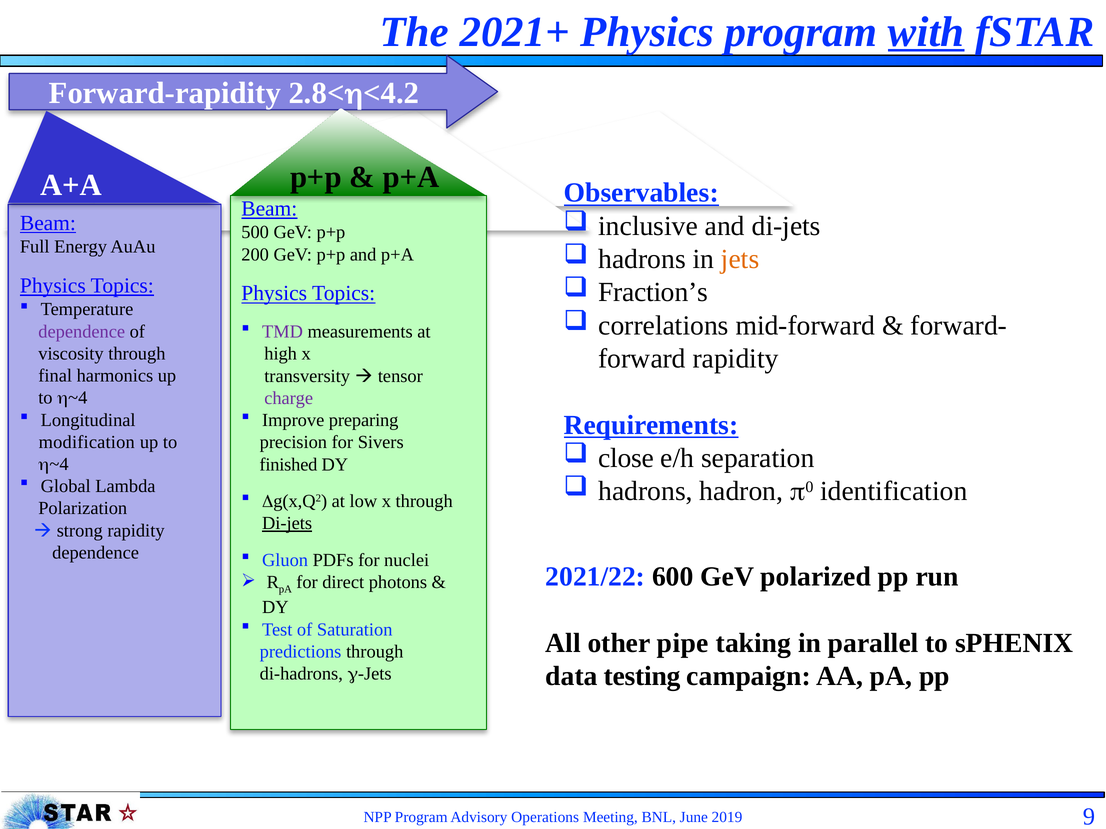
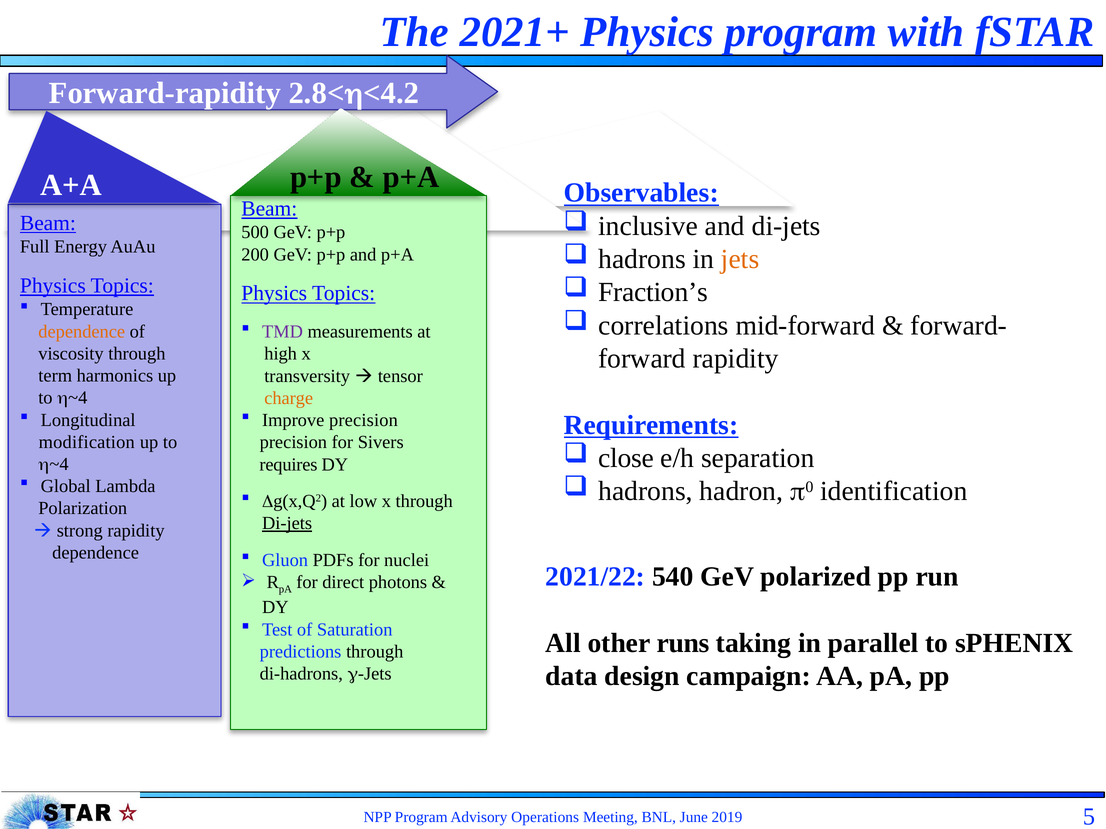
with underline: present -> none
dependence at (82, 332) colour: purple -> orange
final: final -> term
charge colour: purple -> orange
Improve preparing: preparing -> precision
finished: finished -> requires
600: 600 -> 540
pipe: pipe -> runs
testing: testing -> design
9: 9 -> 5
